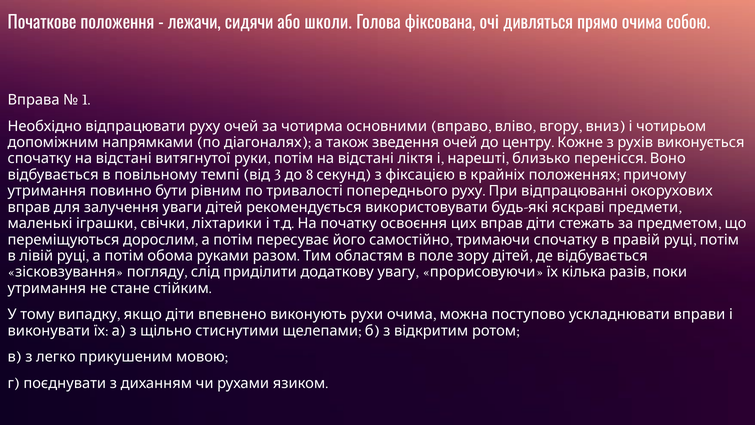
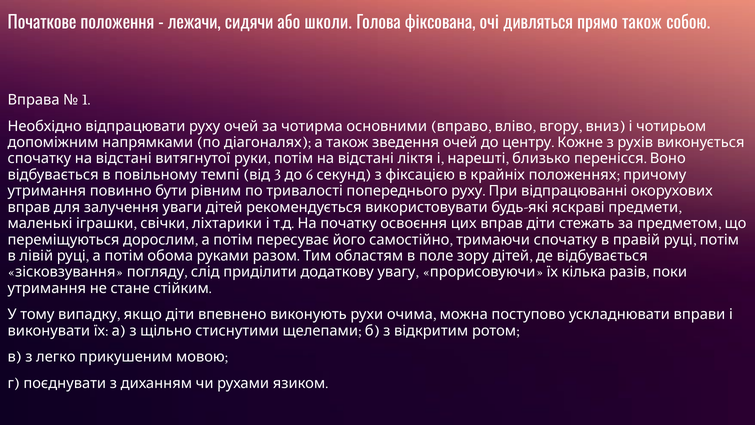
прямо очима: очима -> також
8: 8 -> 6
